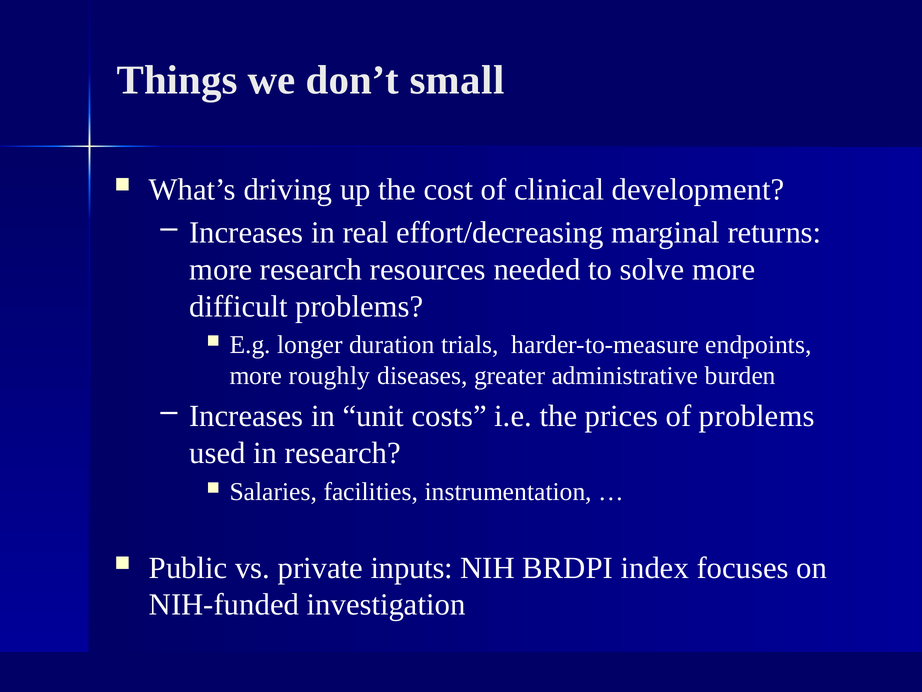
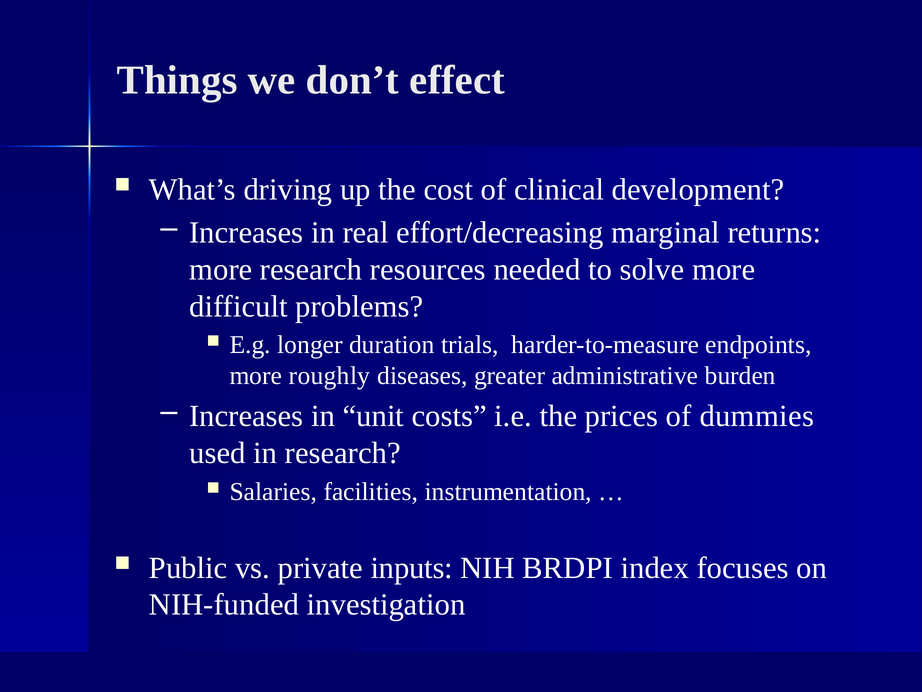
small: small -> effect
of problems: problems -> dummies
